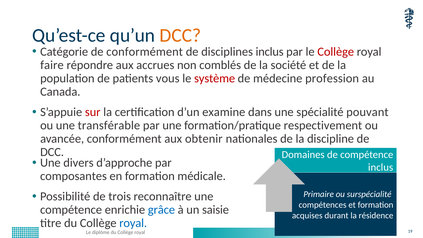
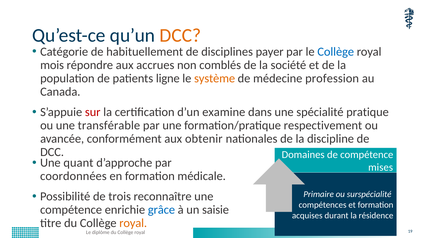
de conformément: conformément -> habituellement
disciplines inclus: inclus -> payer
Collège at (336, 52) colour: red -> blue
faire: faire -> mois
vous: vous -> ligne
système colour: red -> orange
pouvant: pouvant -> pratique
divers: divers -> quant
inclus at (381, 167): inclus -> mises
composantes: composantes -> coordonnées
royal at (133, 223) colour: blue -> orange
